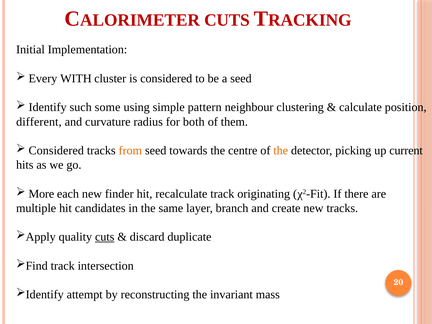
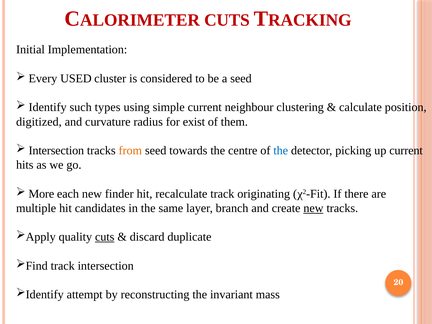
WITH: WITH -> USED
some: some -> types
simple pattern: pattern -> current
different: different -> digitized
both: both -> exist
Considered at (56, 151): Considered -> Intersection
the at (281, 151) colour: orange -> blue
new at (313, 208) underline: none -> present
